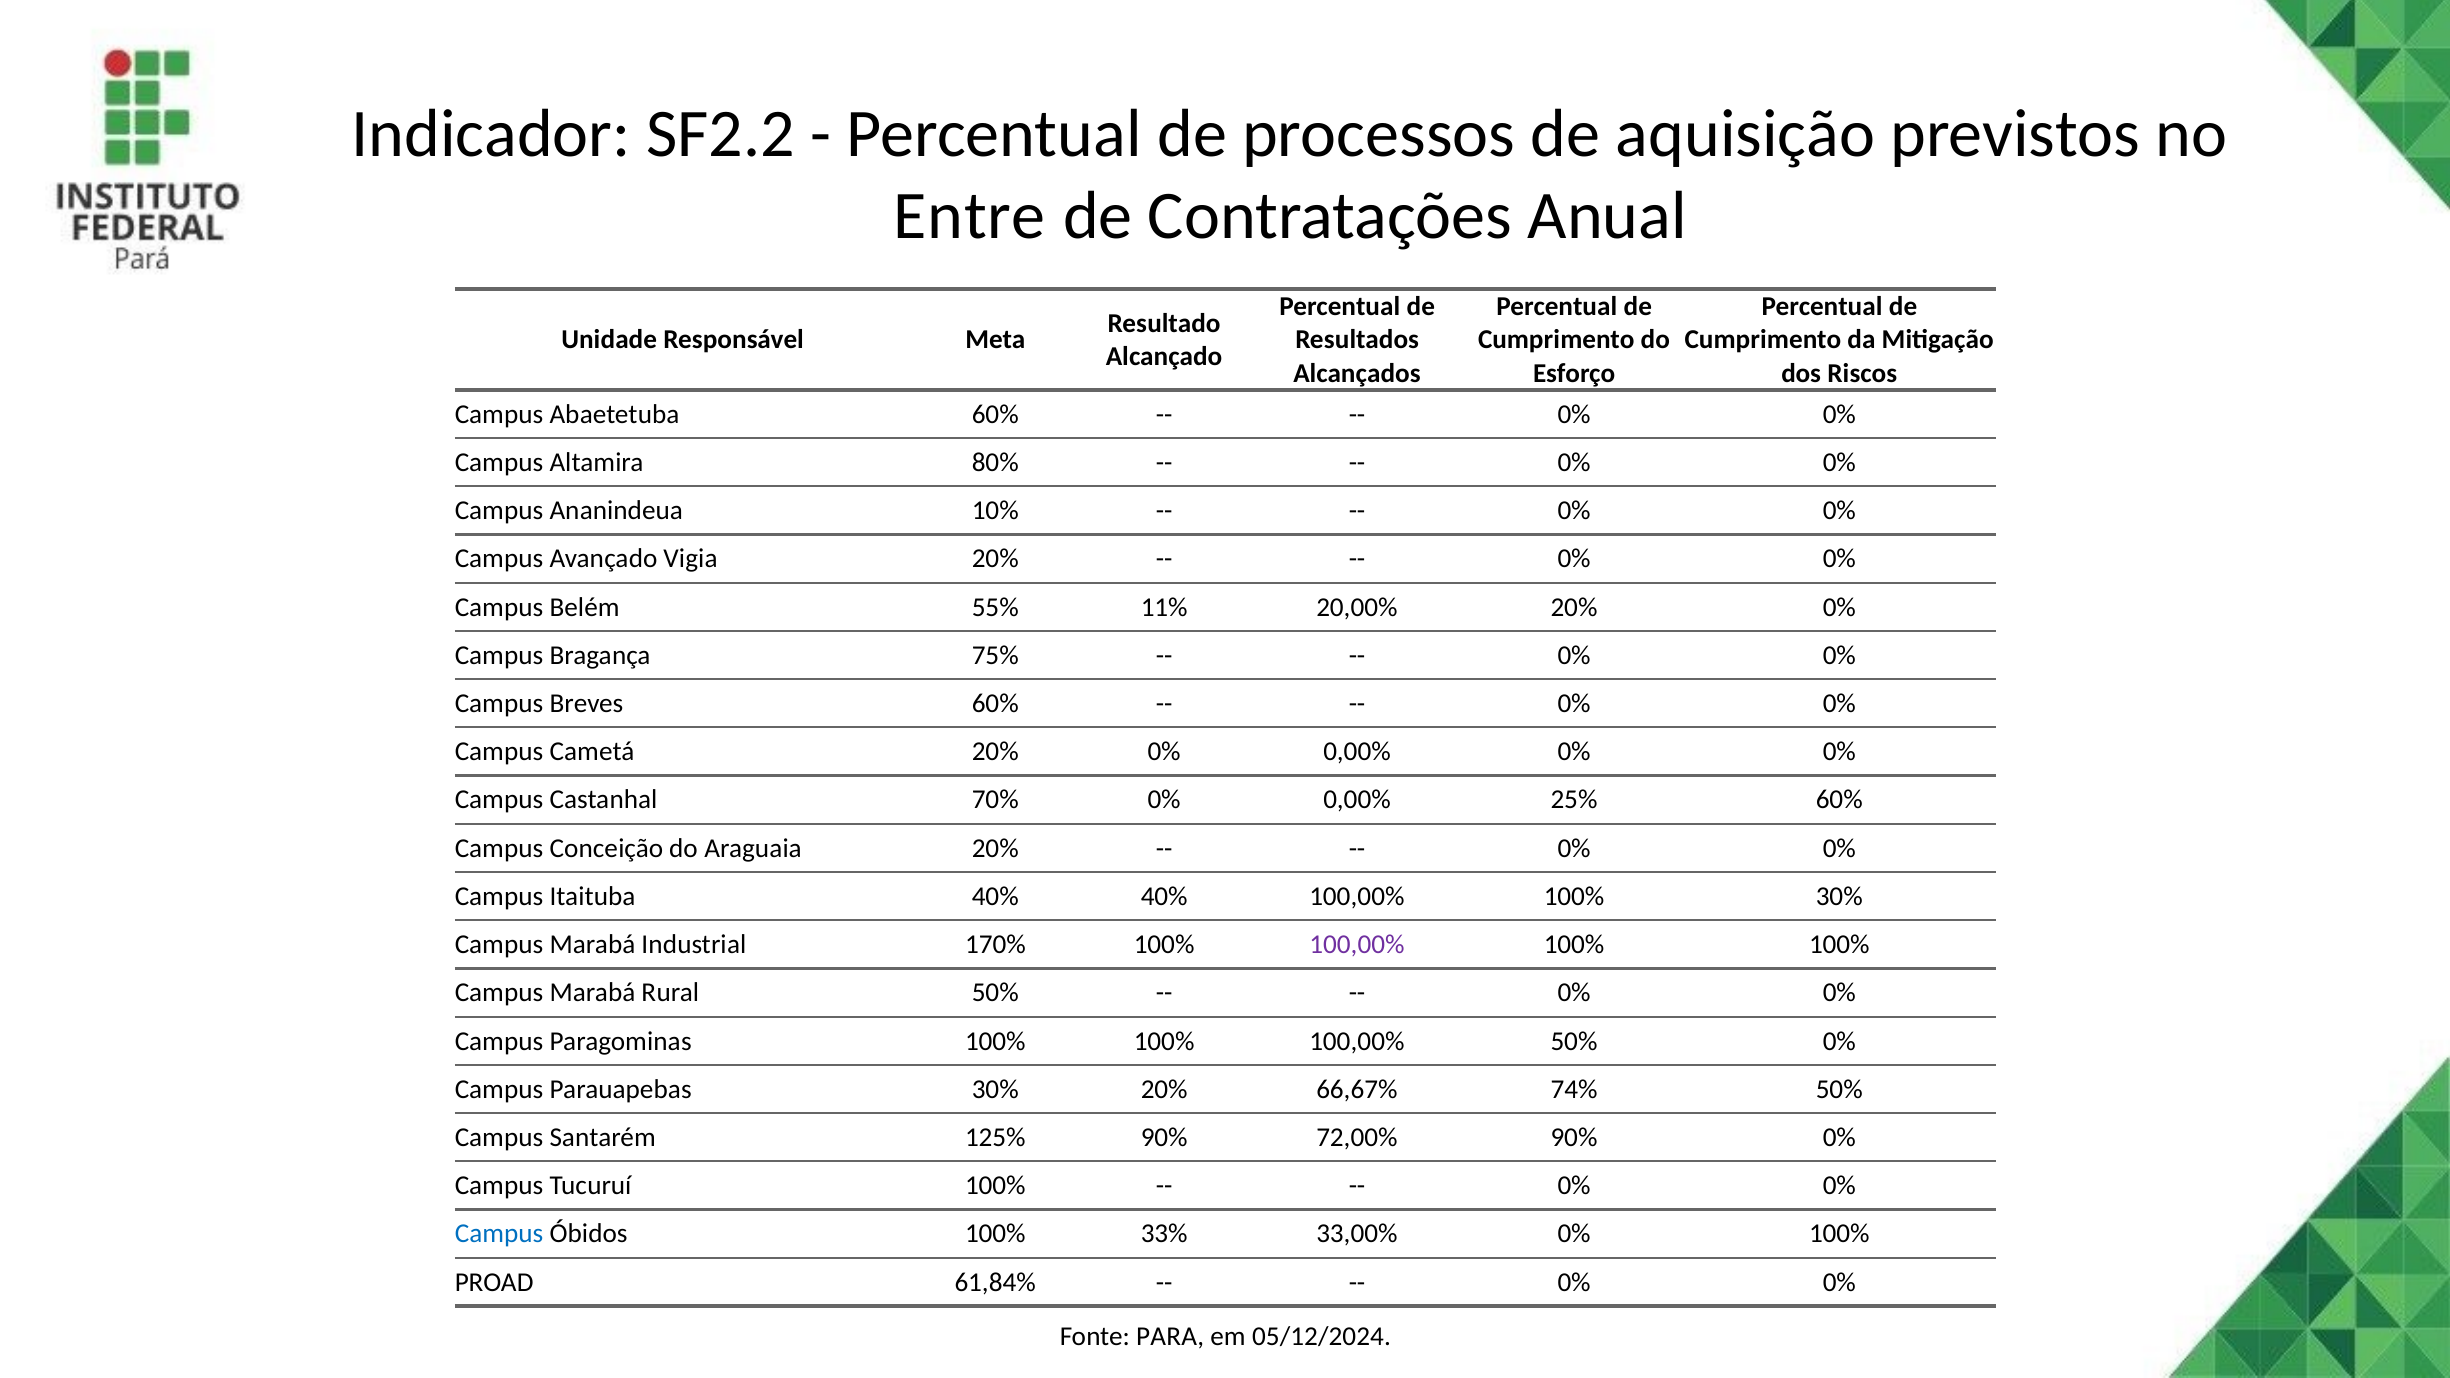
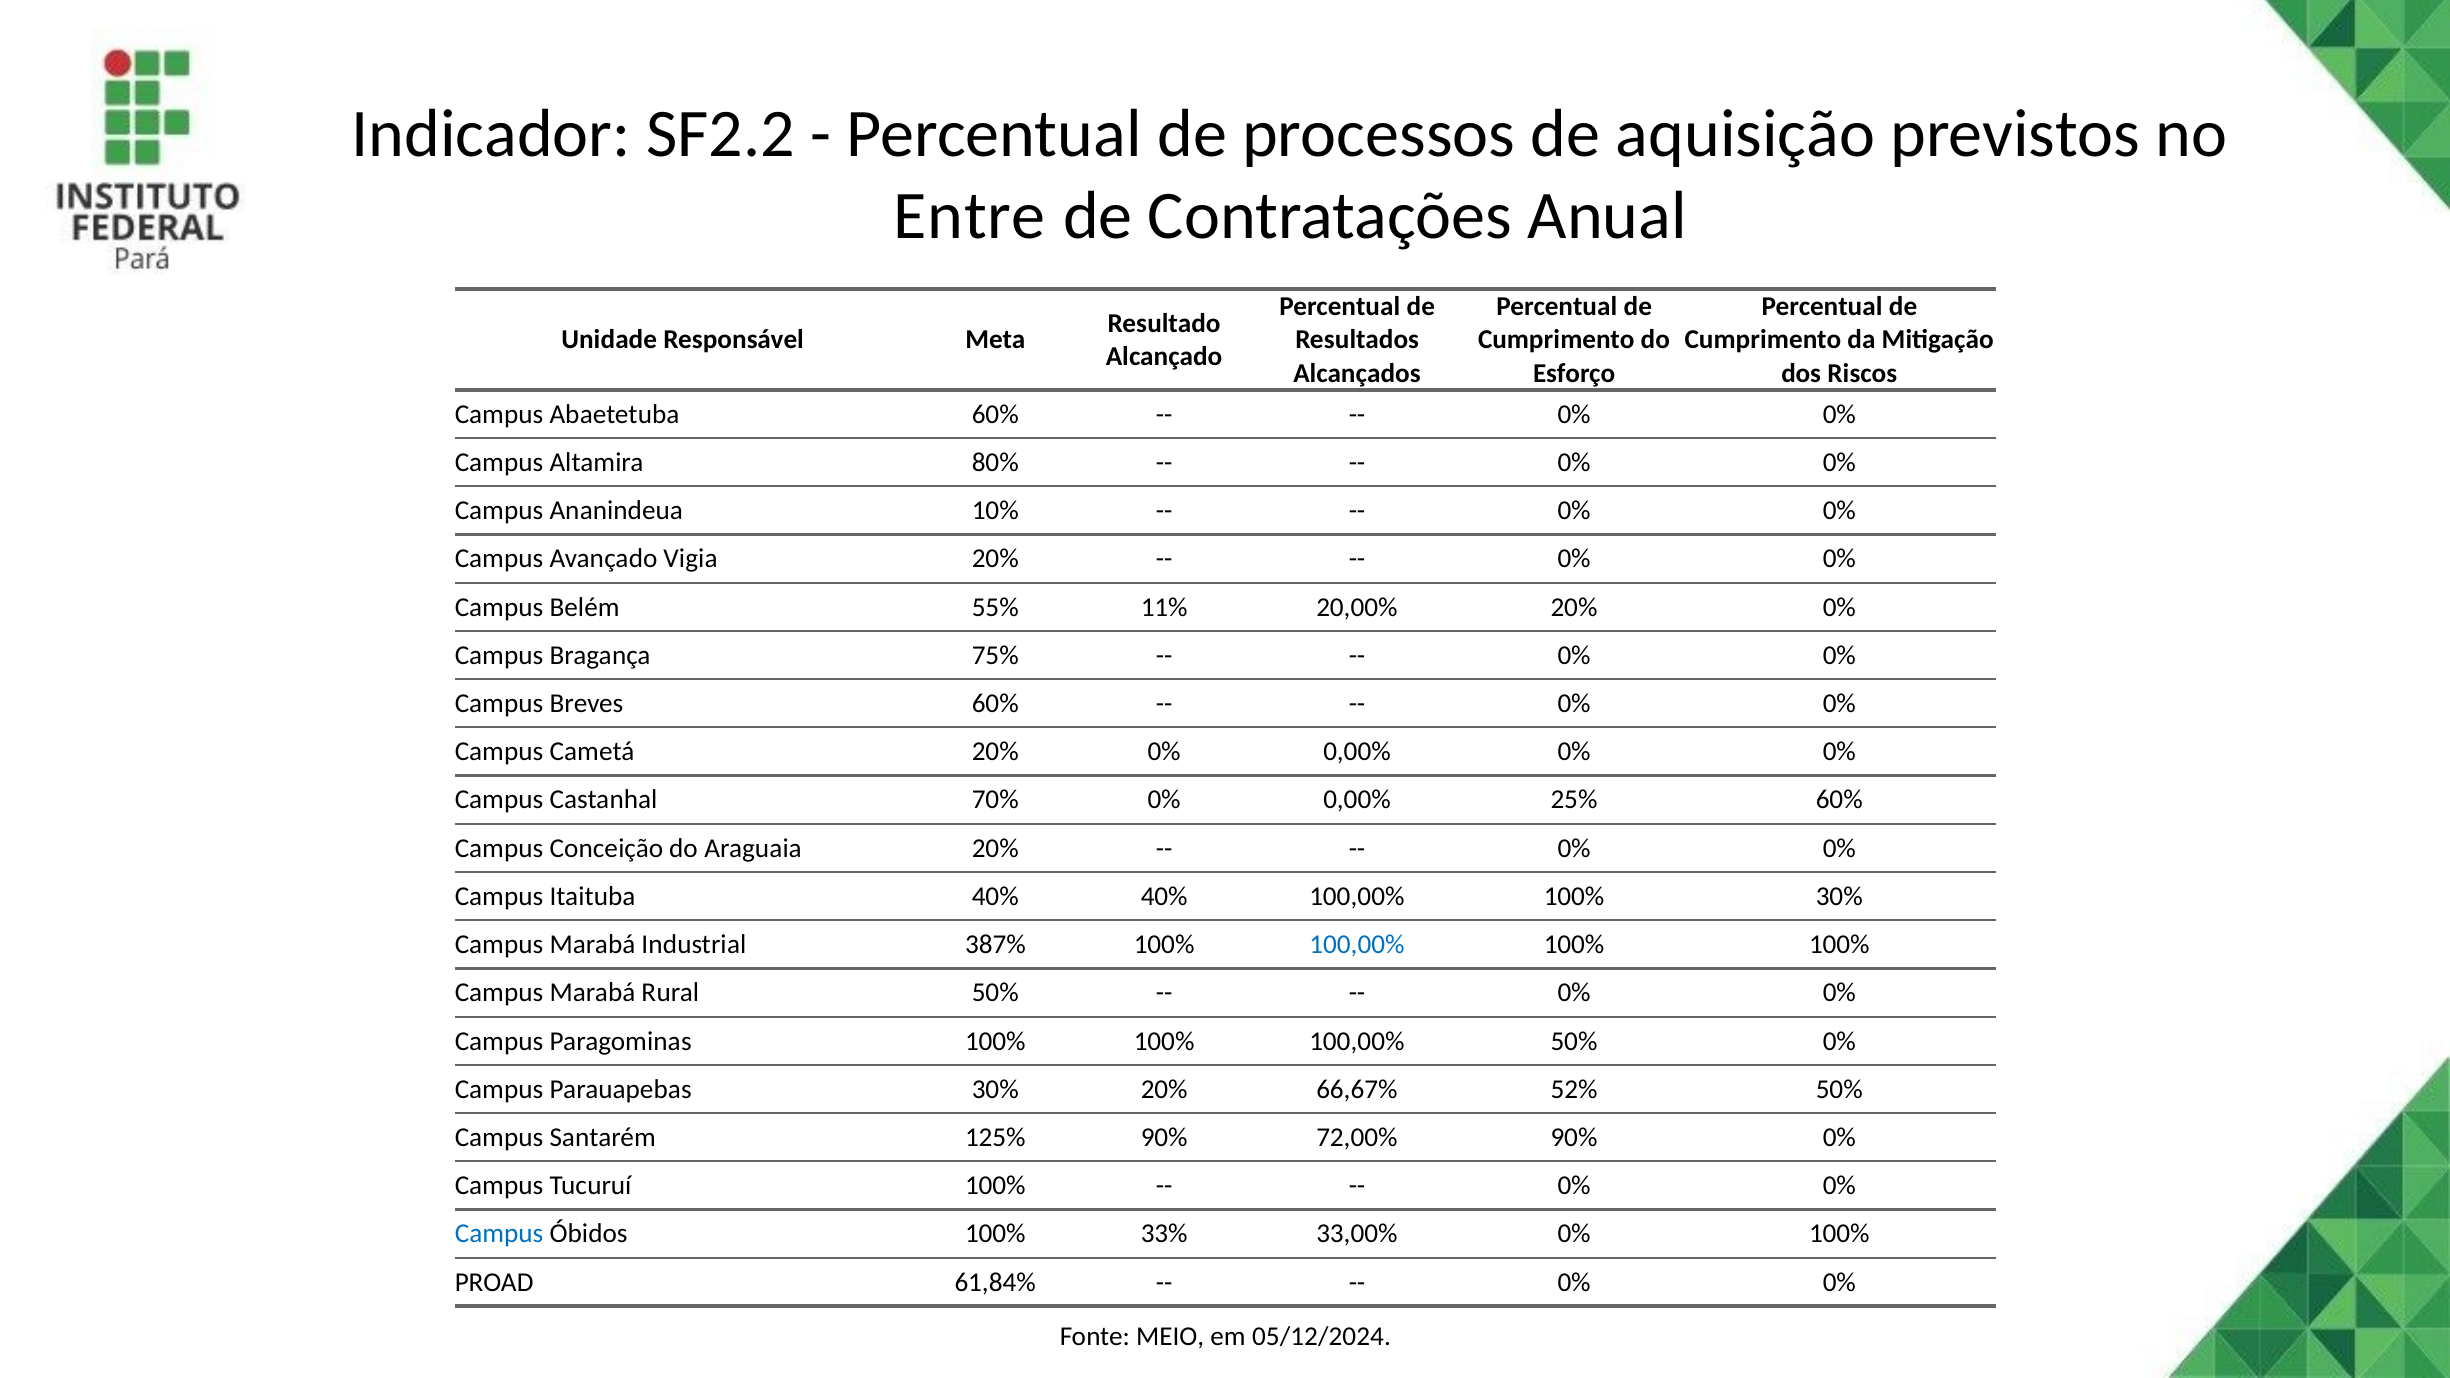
170%: 170% -> 387%
100,00% at (1357, 945) colour: purple -> blue
74%: 74% -> 52%
PARA: PARA -> MEIO
